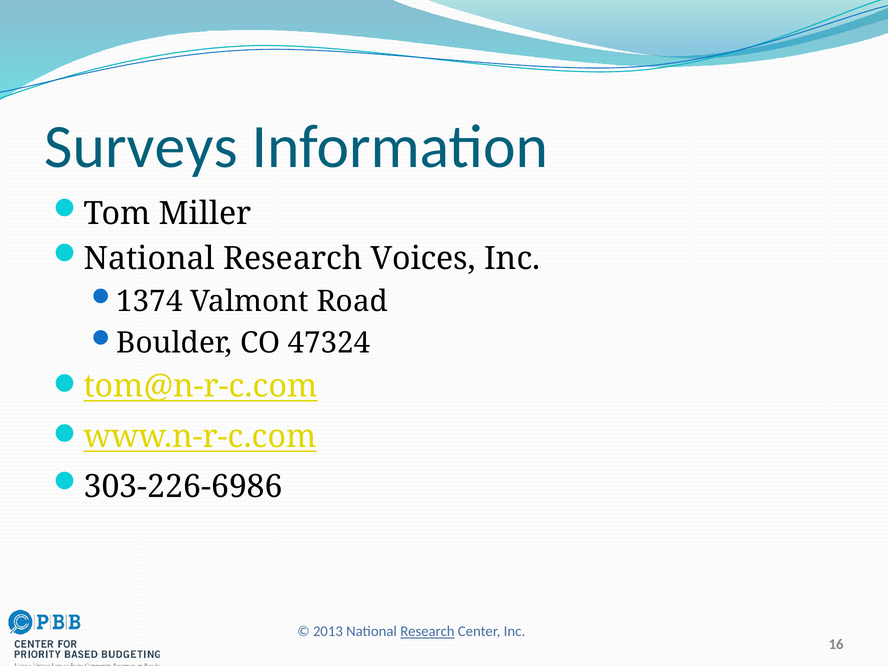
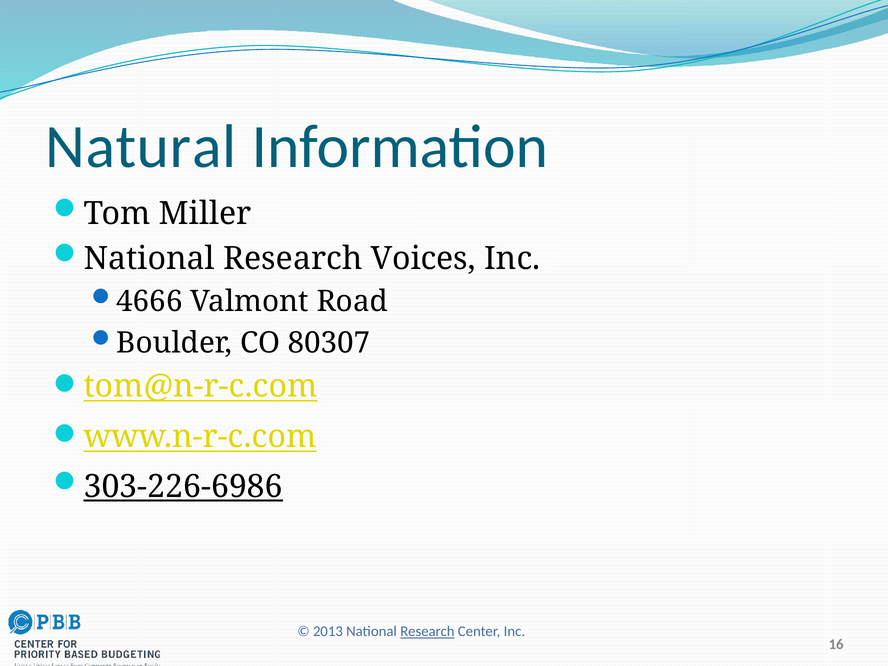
Surveys: Surveys -> Natural
1374: 1374 -> 4666
47324: 47324 -> 80307
303-226-6986 underline: none -> present
